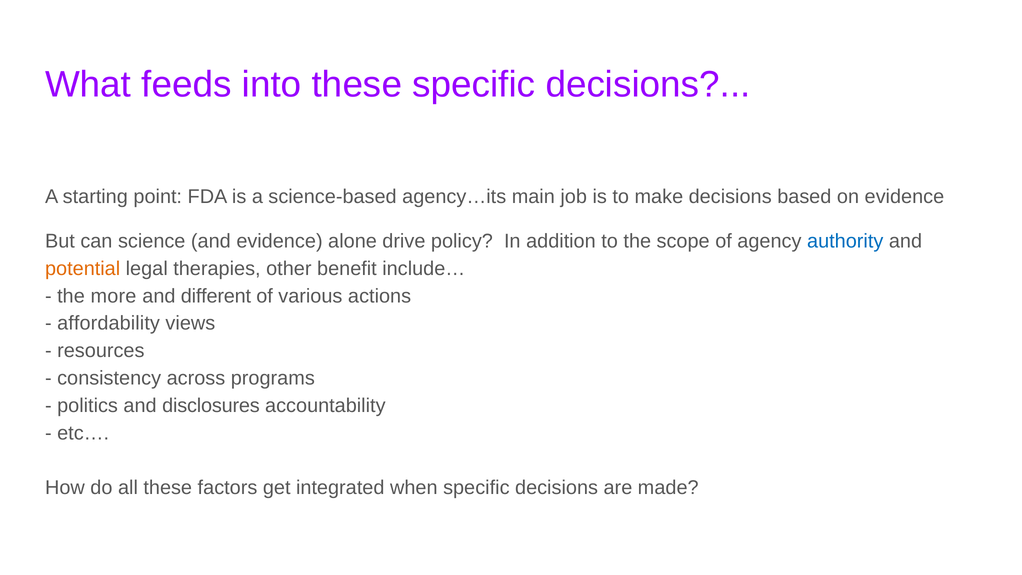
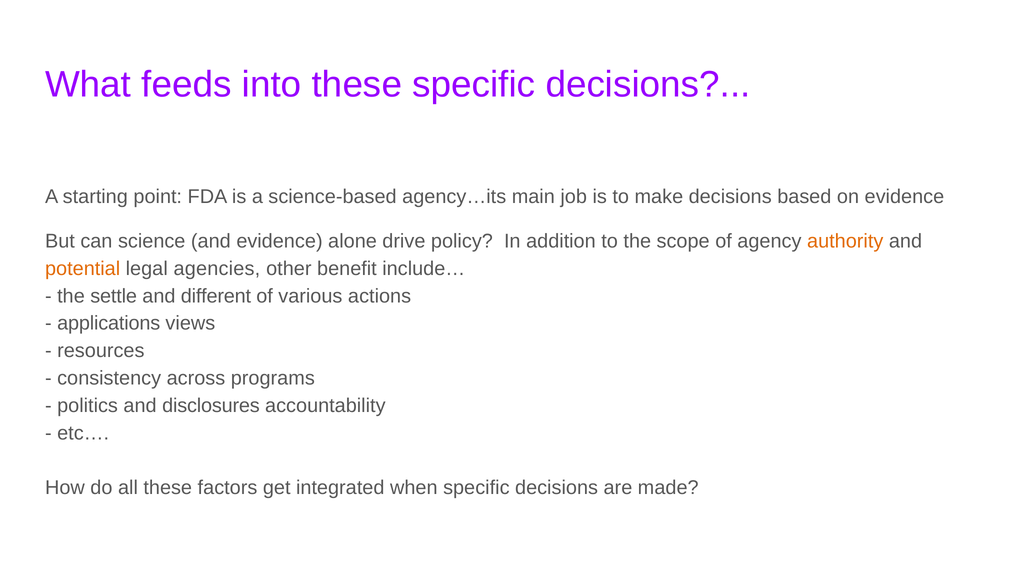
authority colour: blue -> orange
therapies: therapies -> agencies
more: more -> settle
affordability: affordability -> applications
